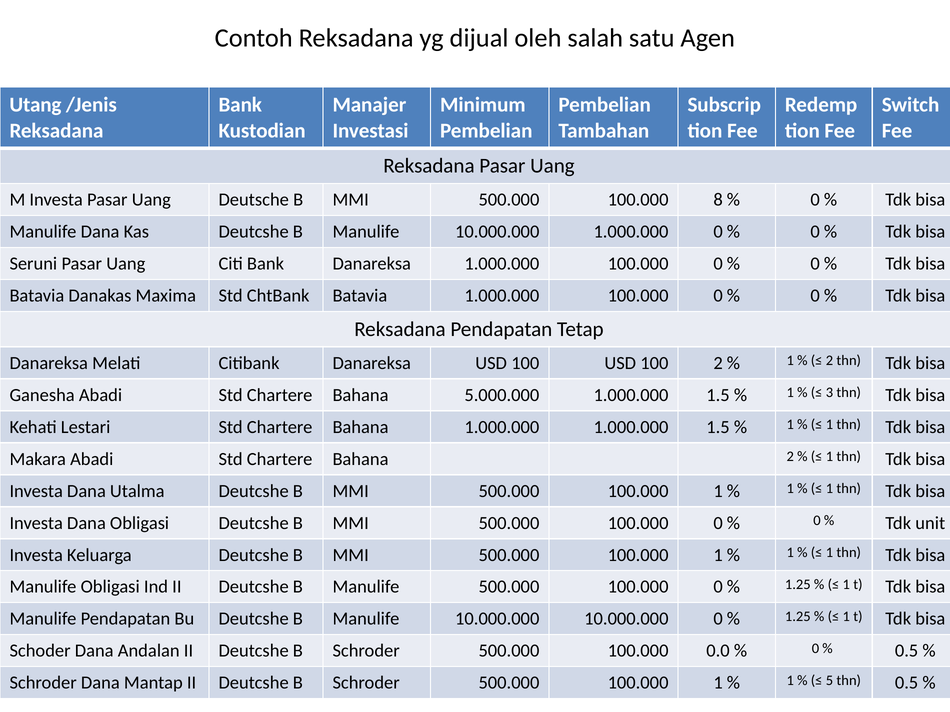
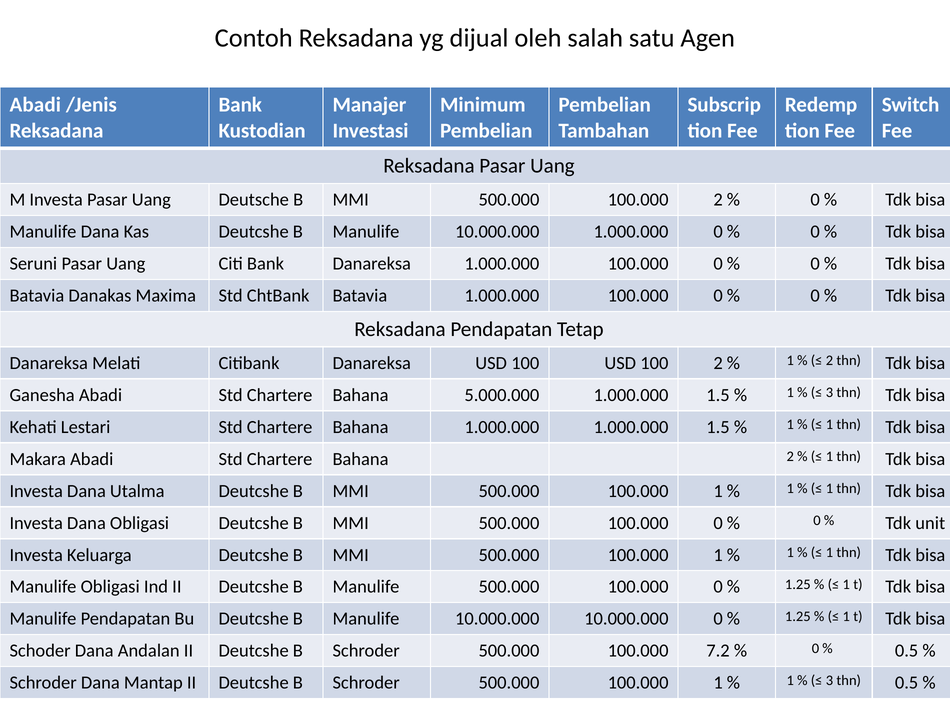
Utang at (35, 105): Utang -> Abadi
100.000 8: 8 -> 2
0.0: 0.0 -> 7.2
5 at (829, 681): 5 -> 3
